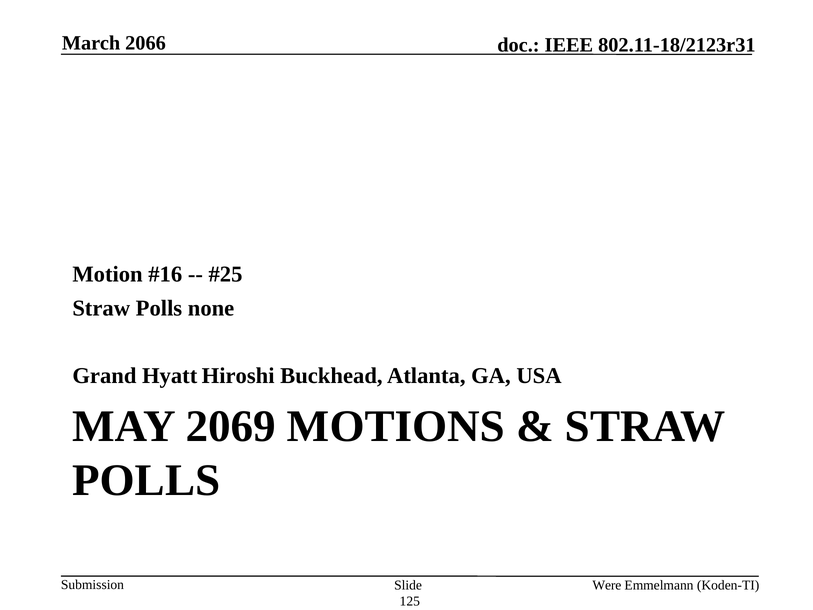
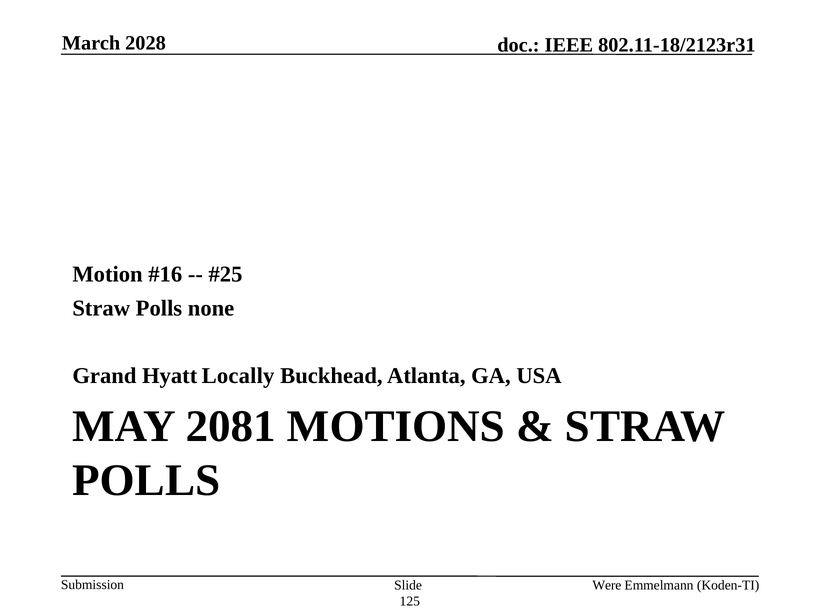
2066: 2066 -> 2028
Hiroshi: Hiroshi -> Locally
2069: 2069 -> 2081
